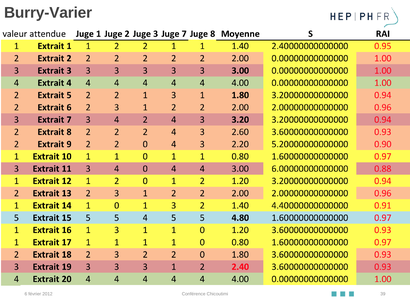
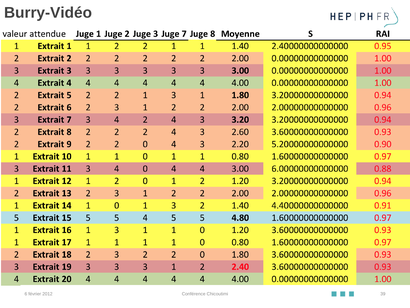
Burry-Varier: Burry-Varier -> Burry-Vidéo
